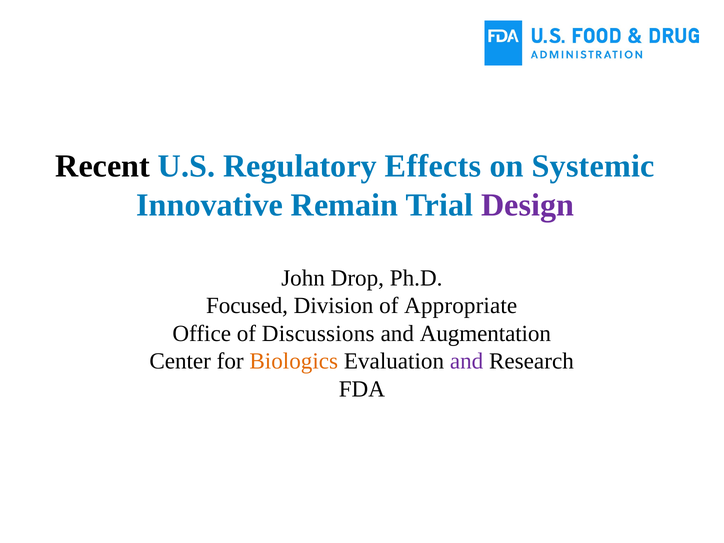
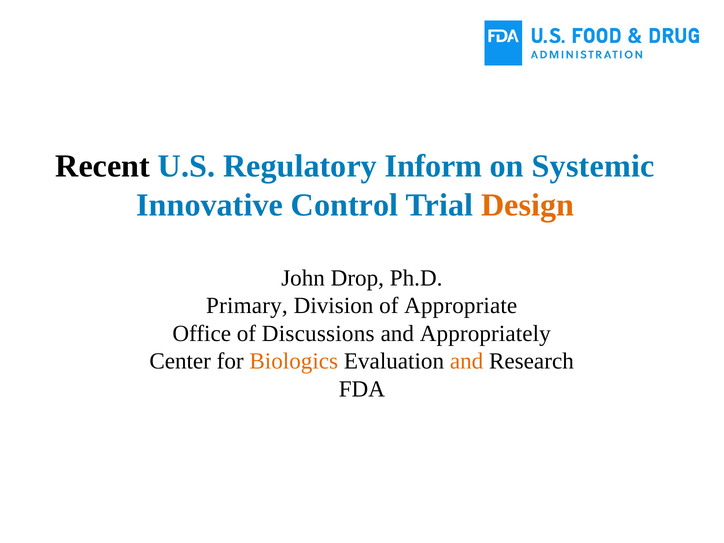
Effects: Effects -> Inform
Remain: Remain -> Control
Design colour: purple -> orange
Focused: Focused -> Primary
Augmentation: Augmentation -> Appropriately
and at (467, 361) colour: purple -> orange
